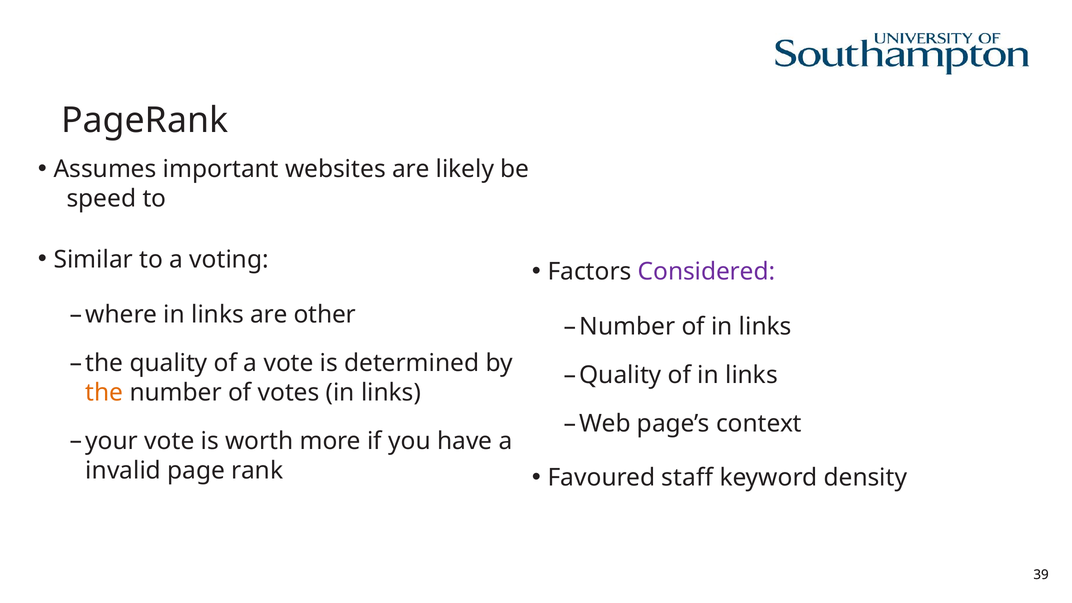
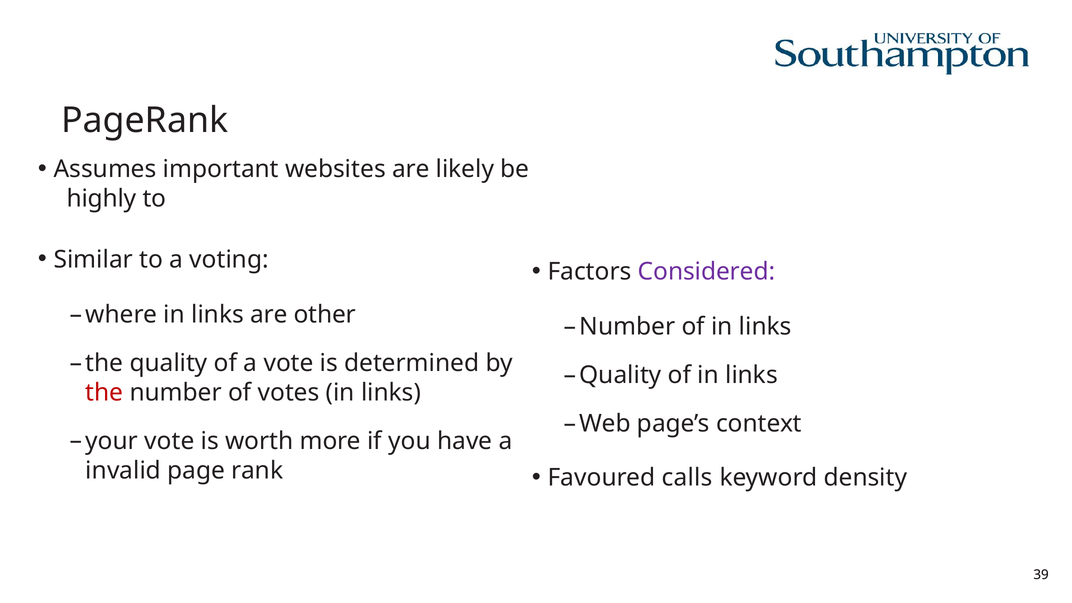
speed: speed -> highly
the at (104, 392) colour: orange -> red
staff: staff -> calls
